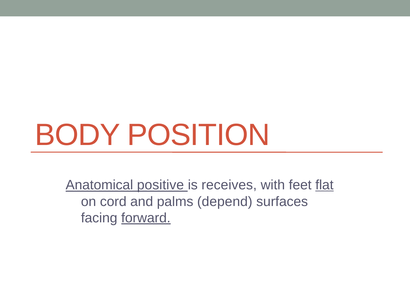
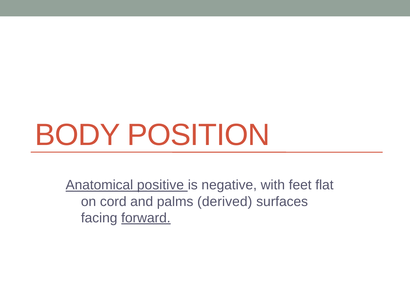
receives: receives -> negative
flat underline: present -> none
depend: depend -> derived
